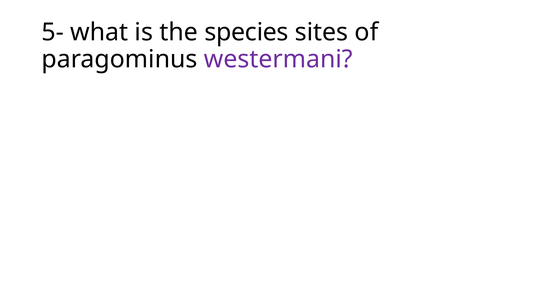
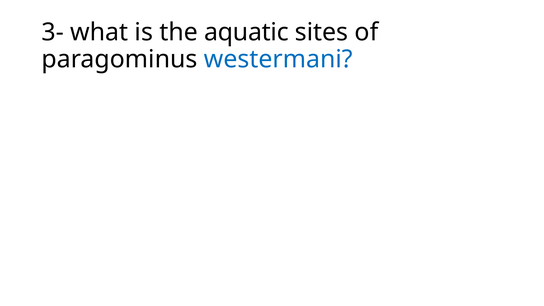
5-: 5- -> 3-
species: species -> aquatic
westermani colour: purple -> blue
